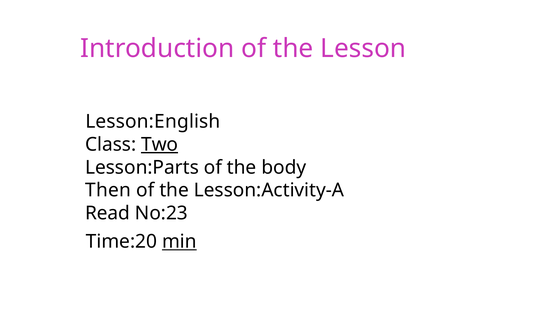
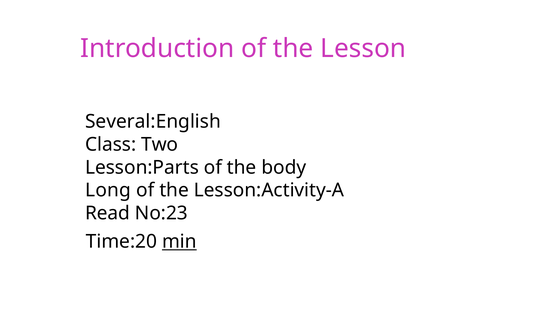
Lesson:English: Lesson:English -> Several:English
Two underline: present -> none
Then: Then -> Long
